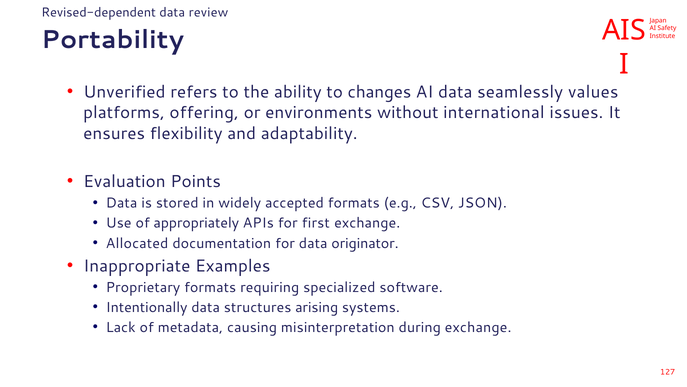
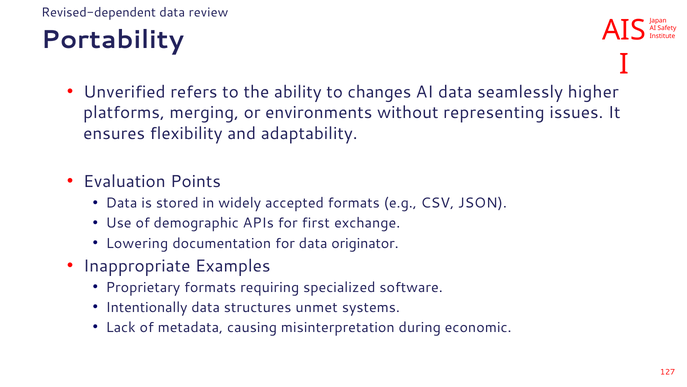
values: values -> higher
offering: offering -> merging
international: international -> representing
appropriately: appropriately -> demographic
Allocated: Allocated -> Lowering
arising: arising -> unmet
during exchange: exchange -> economic
